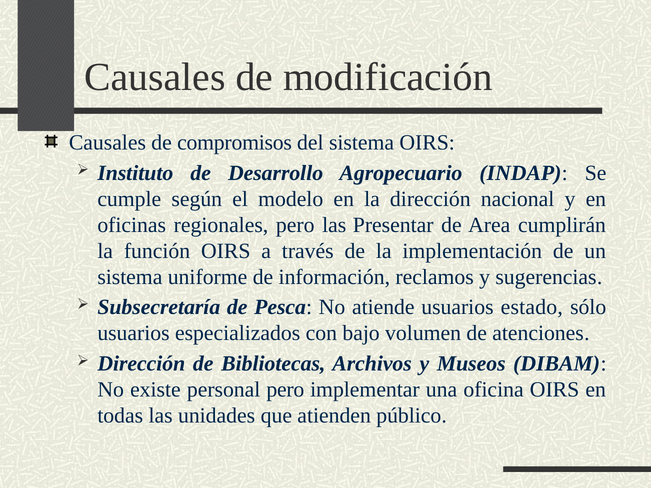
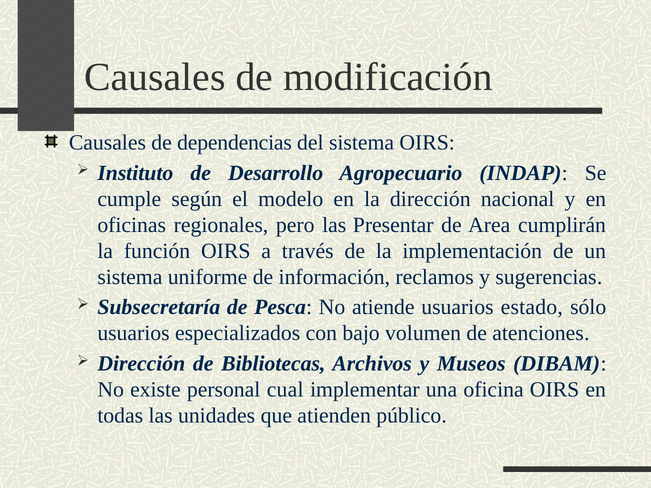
compromisos: compromisos -> dependencias
personal pero: pero -> cual
